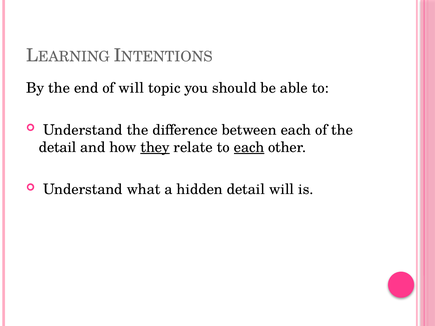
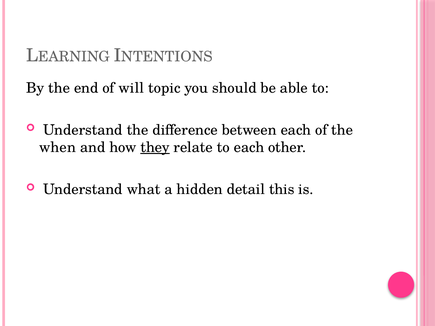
detail at (58, 147): detail -> when
each at (249, 147) underline: present -> none
detail will: will -> this
